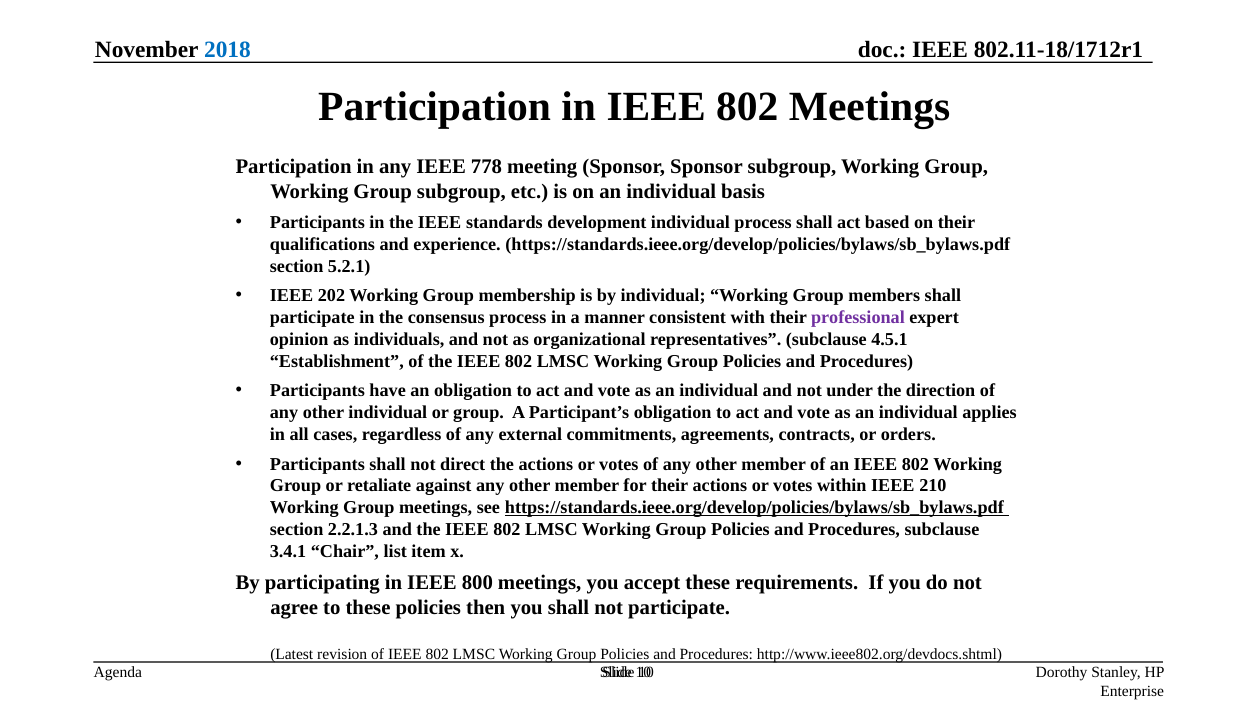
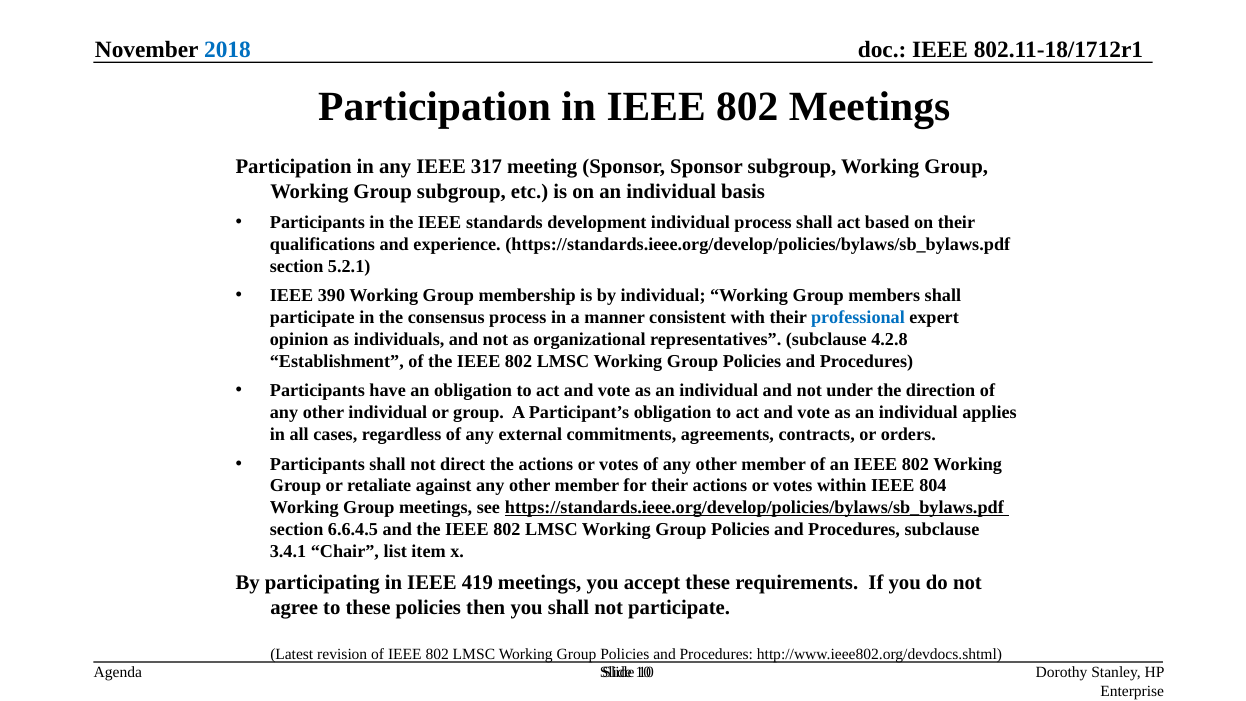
778: 778 -> 317
202: 202 -> 390
professional colour: purple -> blue
4.5.1: 4.5.1 -> 4.2.8
210: 210 -> 804
2.2.1.3: 2.2.1.3 -> 6.6.4.5
800: 800 -> 419
